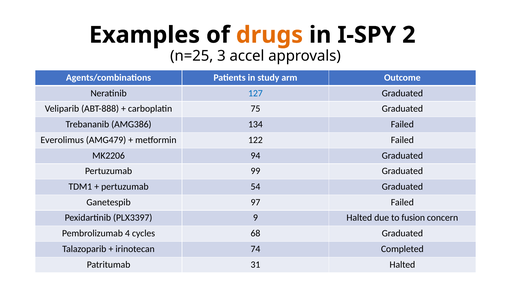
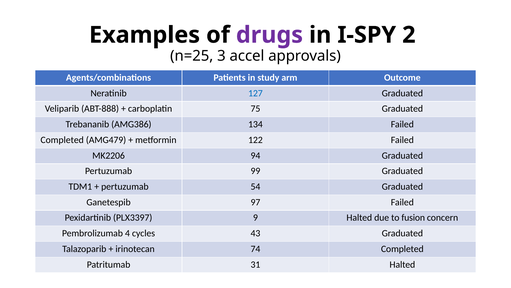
drugs colour: orange -> purple
Everolimus at (62, 140): Everolimus -> Completed
68: 68 -> 43
